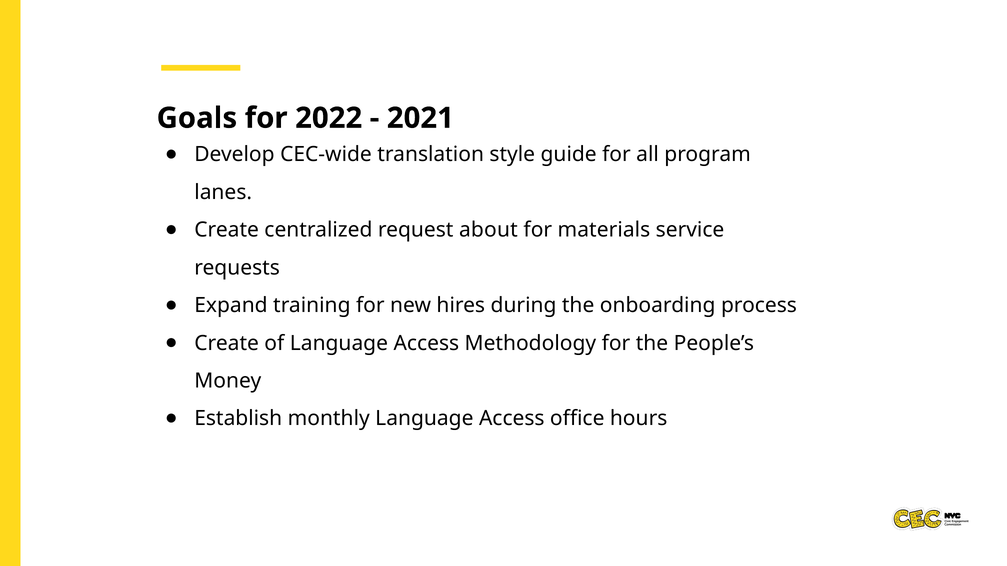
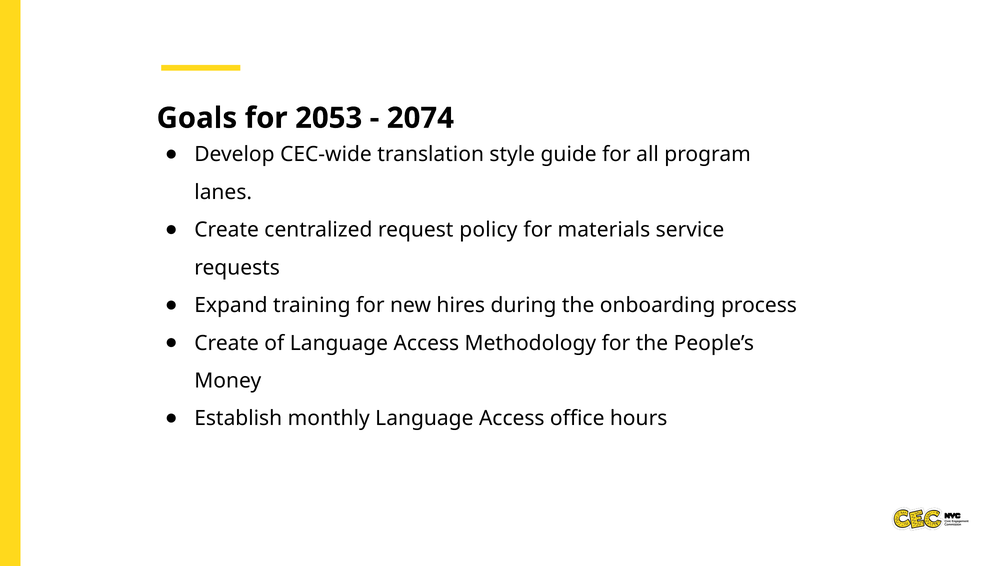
2022: 2022 -> 2053
2021: 2021 -> 2074
about: about -> policy
